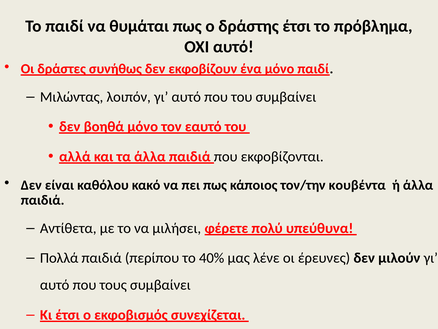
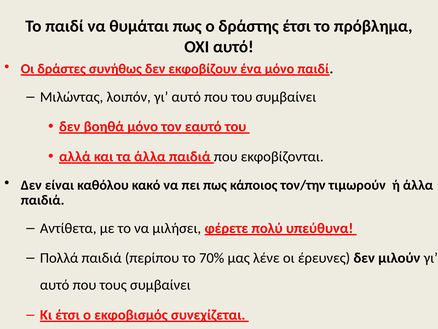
κουβέντα: κουβέντα -> τιμωρούν
40%: 40% -> 70%
